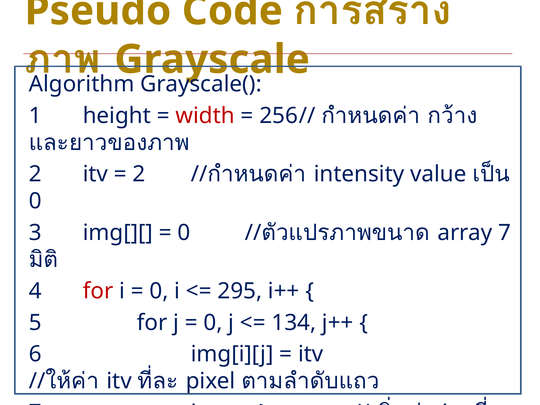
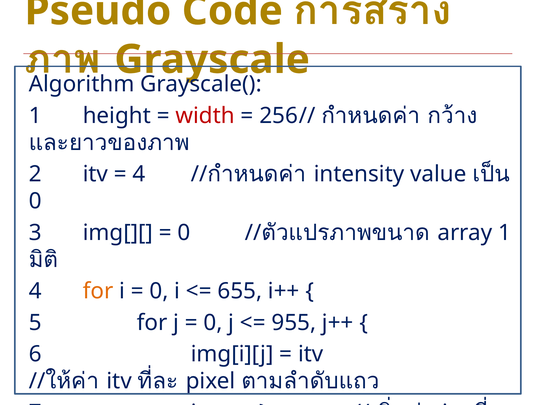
2 at (139, 174): 2 -> 4
array 7: 7 -> 1
for at (98, 291) colour: red -> orange
295: 295 -> 655
134: 134 -> 955
